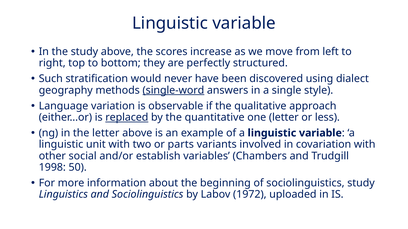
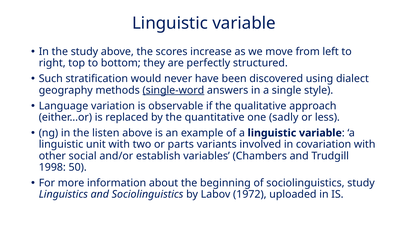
replaced underline: present -> none
one letter: letter -> sadly
the letter: letter -> listen
